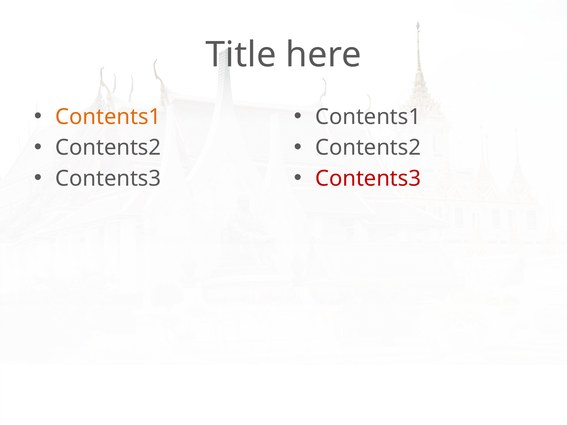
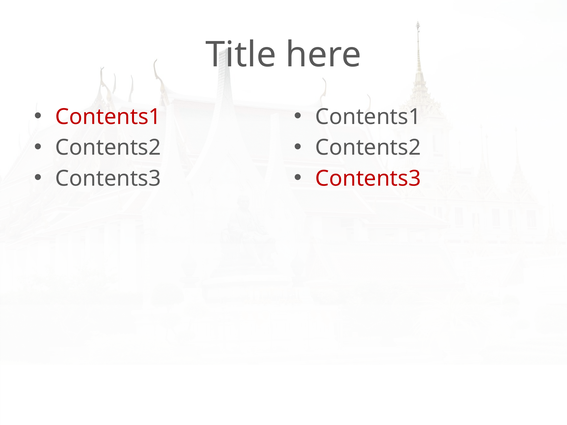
Contents1 at (108, 117) colour: orange -> red
